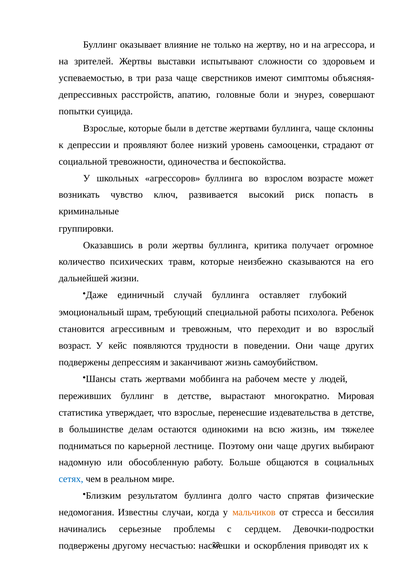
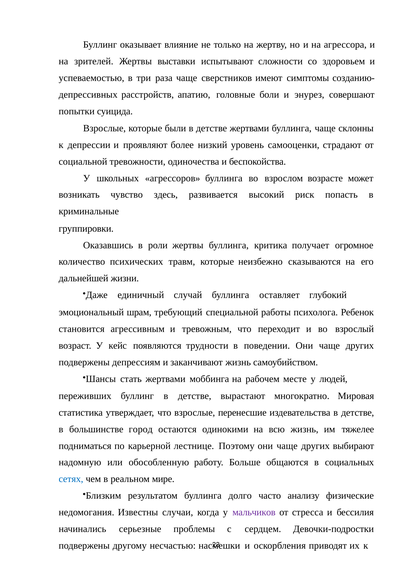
объясняя-: объясняя- -> созданию-
ключ: ключ -> здесь
делам: делам -> город
спрятав: спрятав -> анализу
мальчиков colour: orange -> purple
